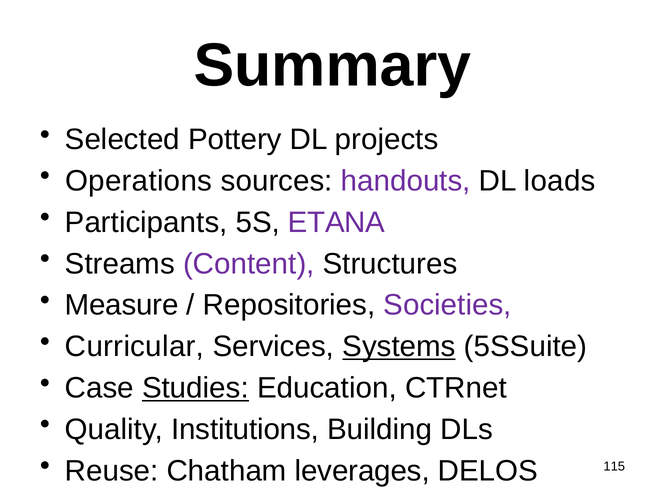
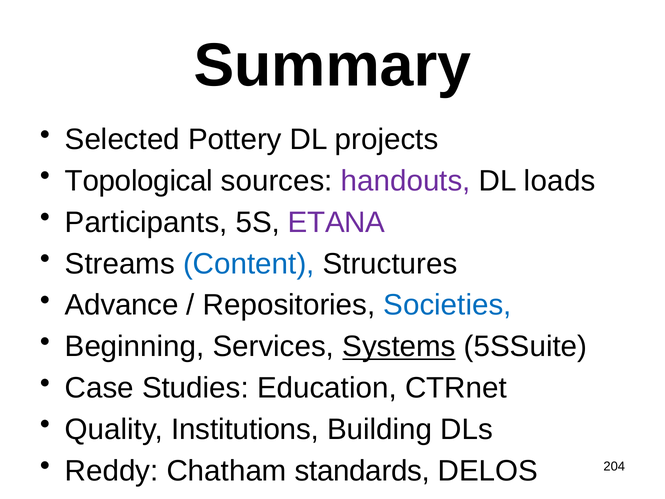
Operations: Operations -> Topological
Content colour: purple -> blue
Measure: Measure -> Advance
Societies colour: purple -> blue
Curricular: Curricular -> Beginning
Studies underline: present -> none
Reuse: Reuse -> Reddy
leverages: leverages -> standards
115: 115 -> 204
